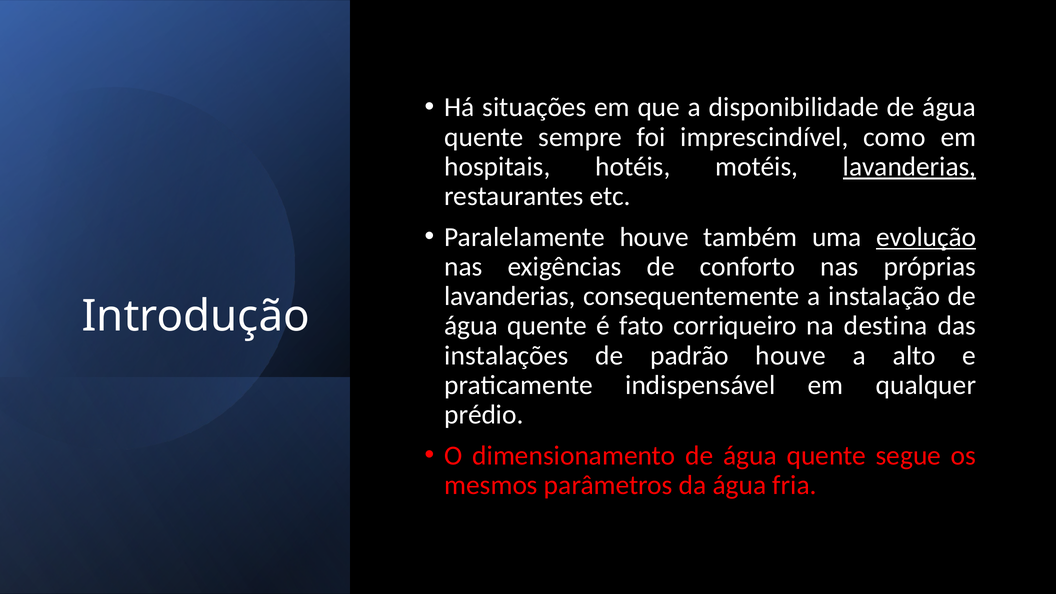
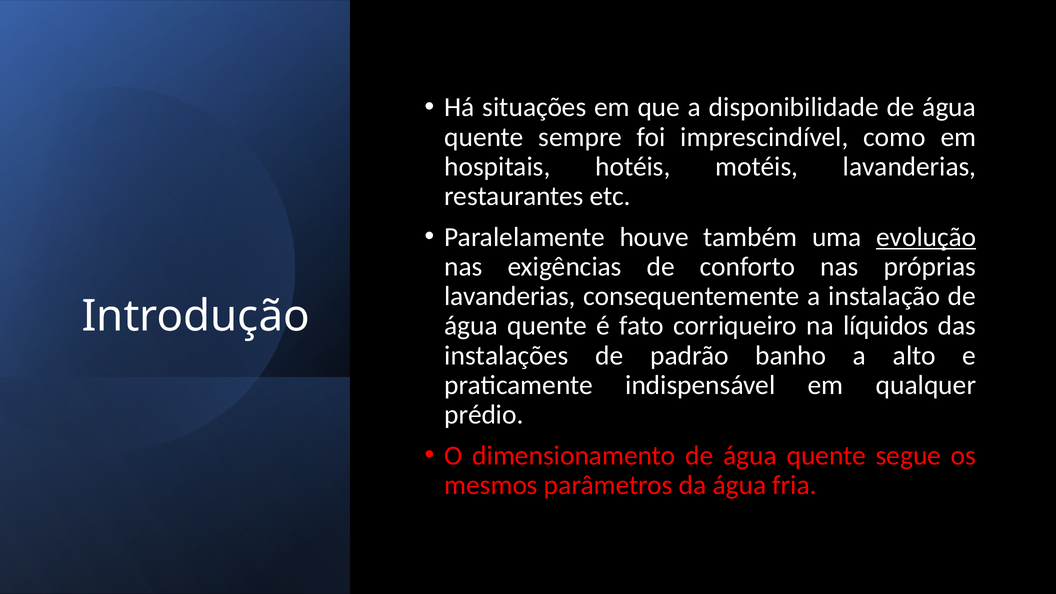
lavanderias at (910, 167) underline: present -> none
destina: destina -> líquidos
padrão houve: houve -> banho
